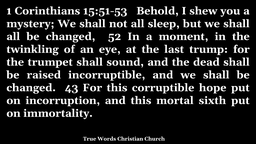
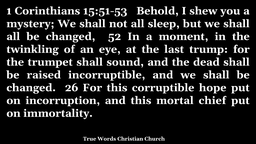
43: 43 -> 26
sixth: sixth -> chief
